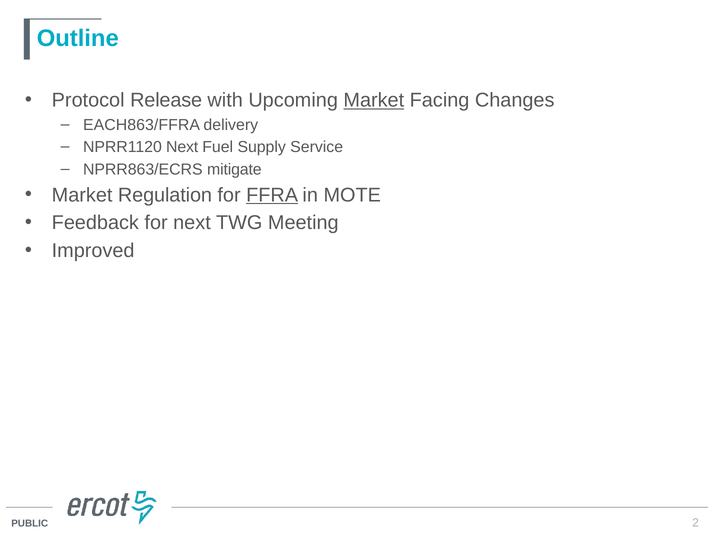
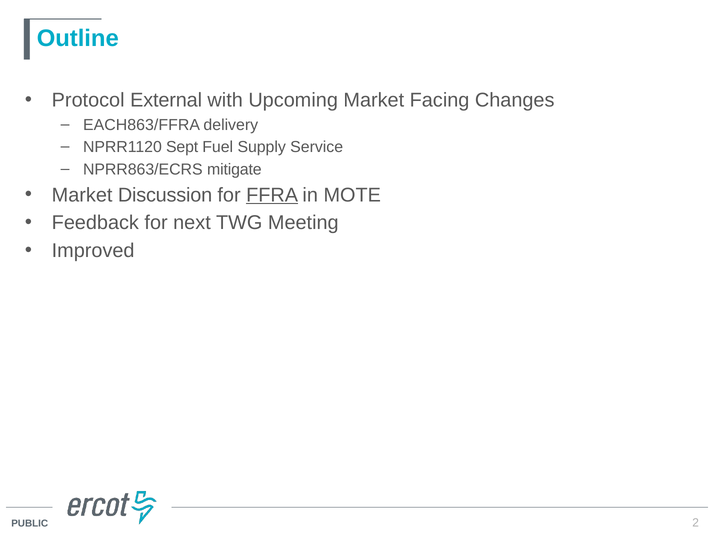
Release: Release -> External
Market at (374, 100) underline: present -> none
NPRR1120 Next: Next -> Sept
Regulation: Regulation -> Discussion
